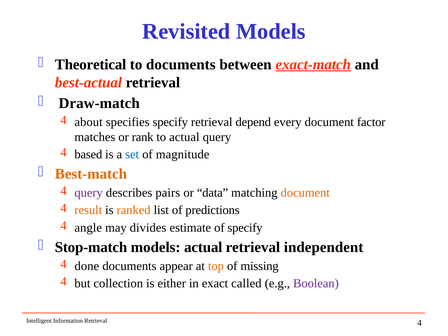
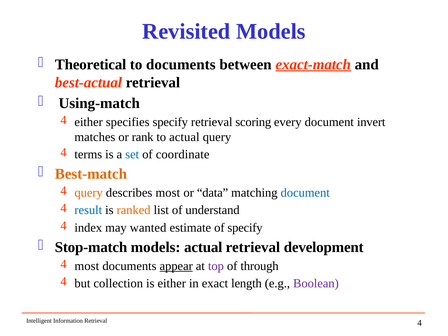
Draw-match: Draw-match -> Using-match
about at (89, 122): about -> either
depend: depend -> scoring
factor: factor -> invert
based: based -> terms
magnitude: magnitude -> coordinate
query at (89, 193) colour: purple -> orange
describes pairs: pairs -> most
document at (305, 193) colour: orange -> blue
result colour: orange -> blue
predictions: predictions -> understand
angle: angle -> index
divides: divides -> wanted
independent: independent -> development
done at (87, 266): done -> most
appear underline: none -> present
top colour: orange -> purple
missing: missing -> through
called: called -> length
